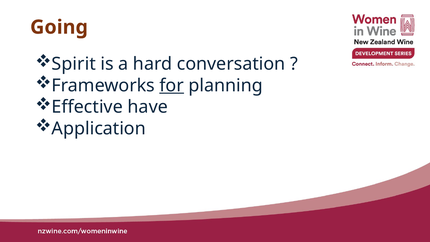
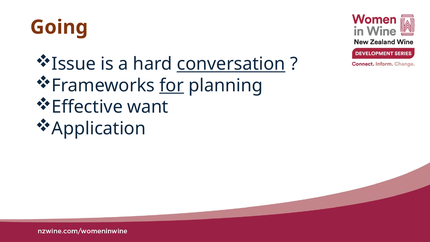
Spirit: Spirit -> Issue
conversation underline: none -> present
have: have -> want
